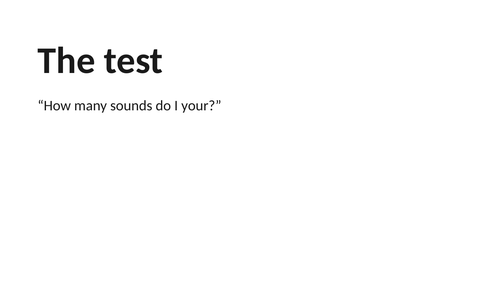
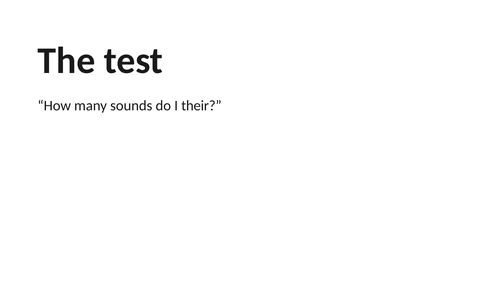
your: your -> their
